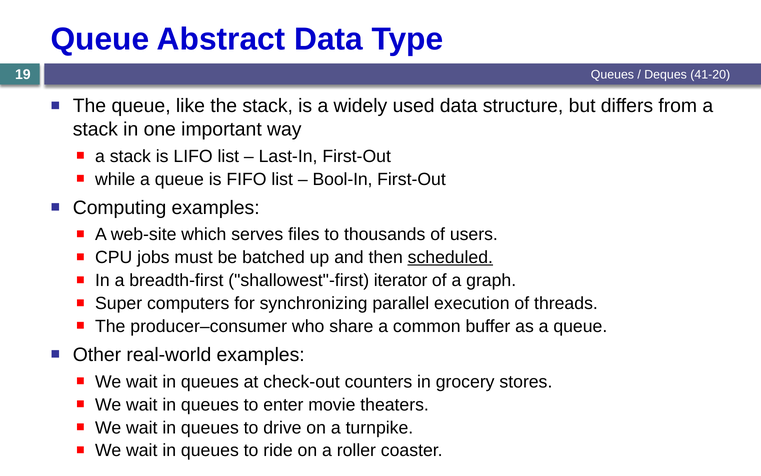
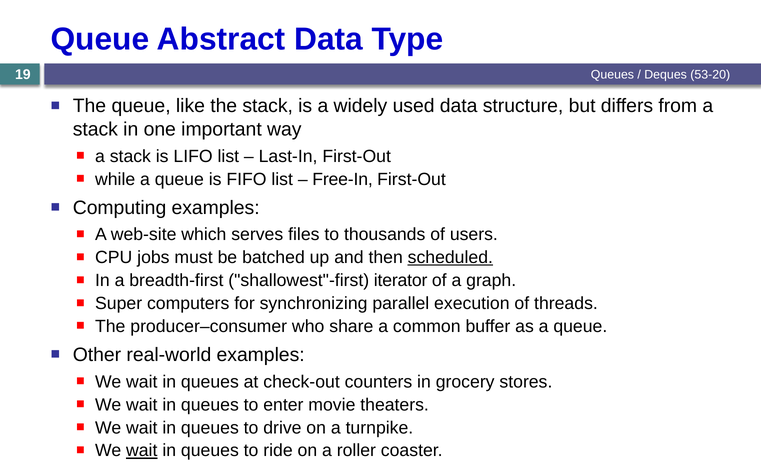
41-20: 41-20 -> 53-20
Bool-In: Bool-In -> Free-In
wait at (142, 450) underline: none -> present
